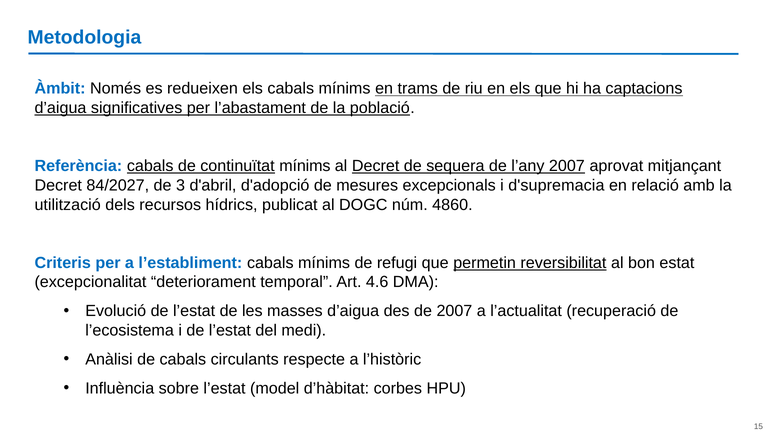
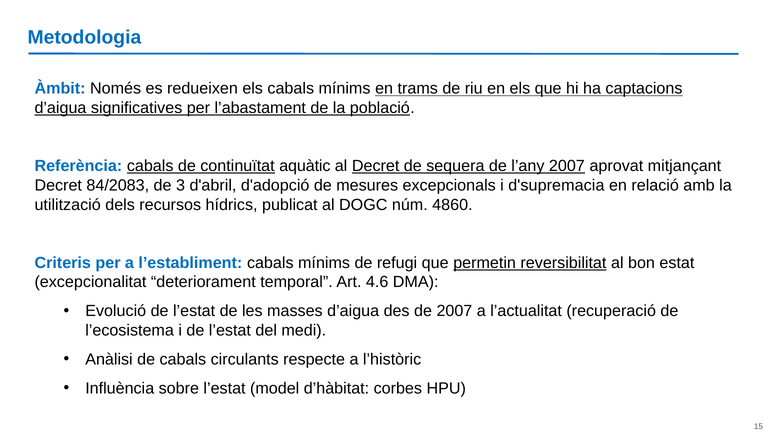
continuïtat mínims: mínims -> aquàtic
84/2027: 84/2027 -> 84/2083
